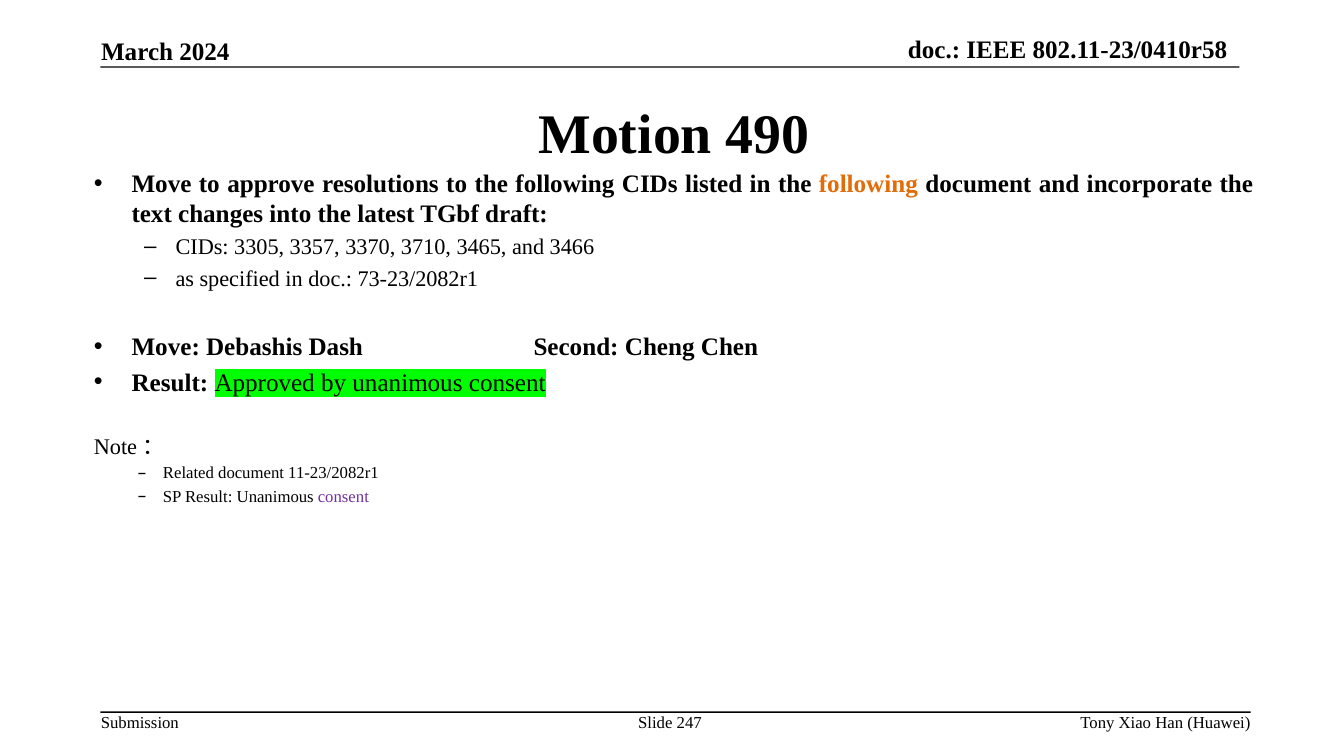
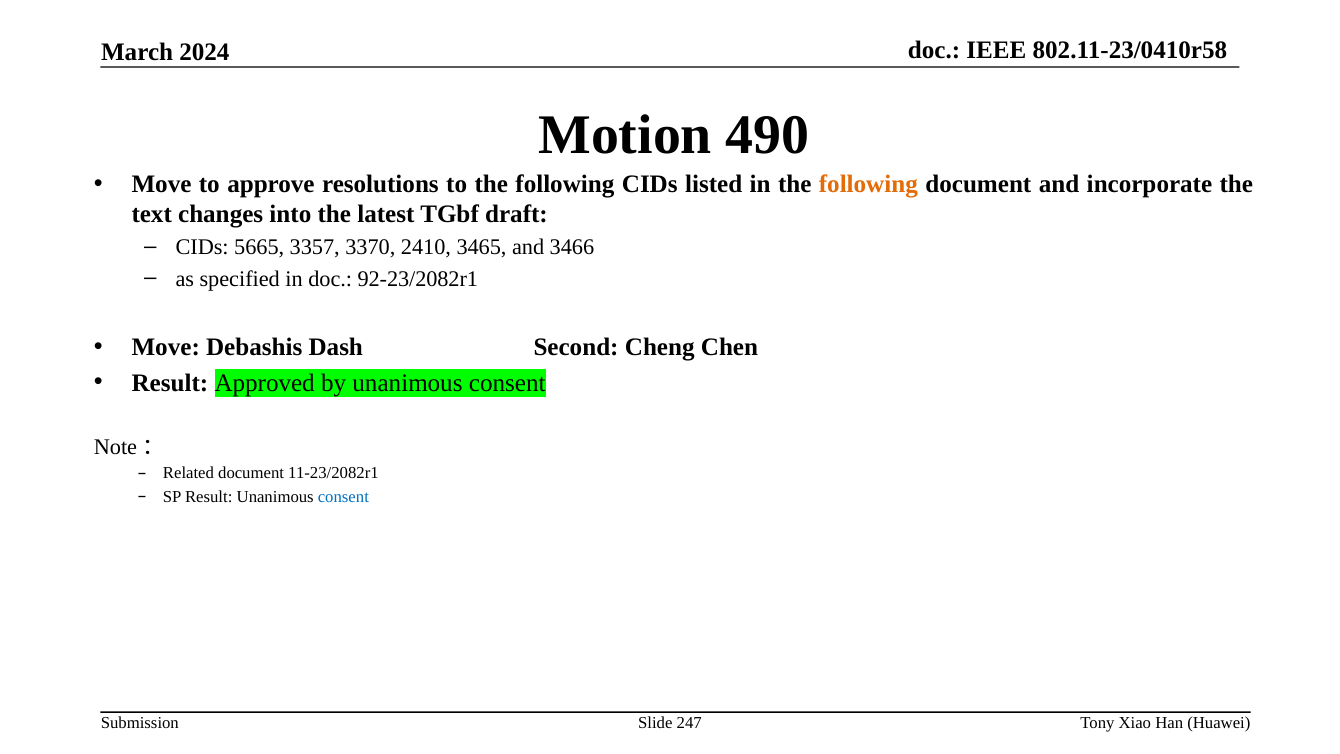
3305: 3305 -> 5665
3710: 3710 -> 2410
73-23/2082r1: 73-23/2082r1 -> 92-23/2082r1
consent at (343, 496) colour: purple -> blue
